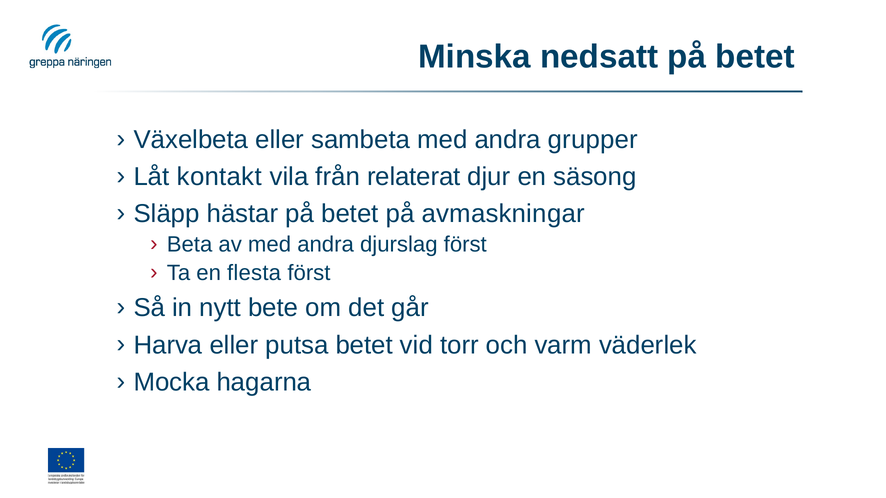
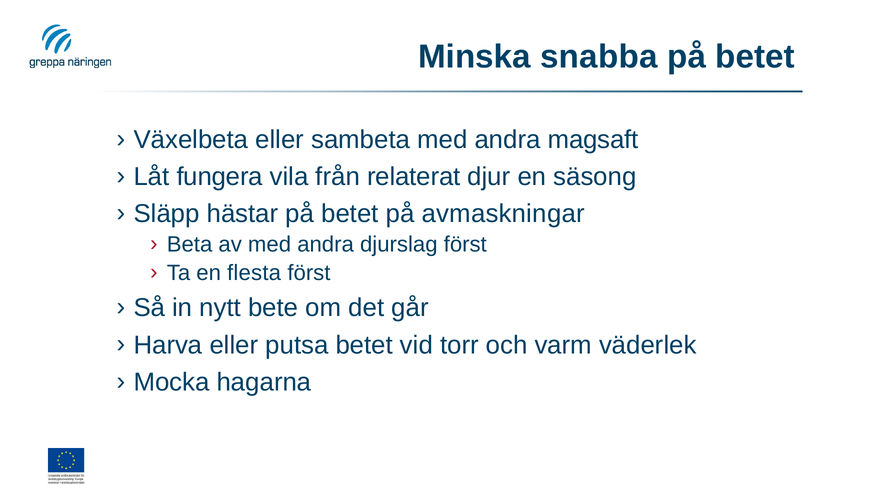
nedsatt: nedsatt -> snabba
grupper: grupper -> magsaft
kontakt: kontakt -> fungera
